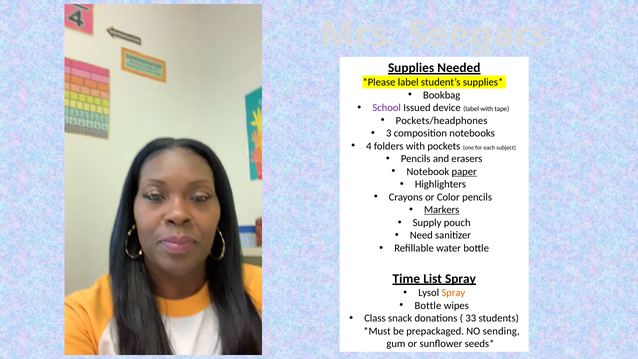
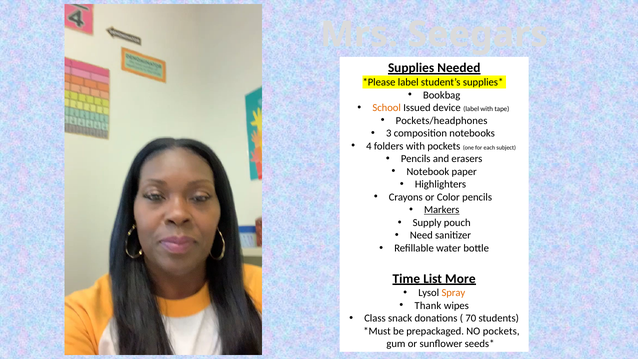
School colour: purple -> orange
paper underline: present -> none
List Spray: Spray -> More
Bottle at (428, 305): Bottle -> Thank
33: 33 -> 70
NO sending: sending -> pockets
